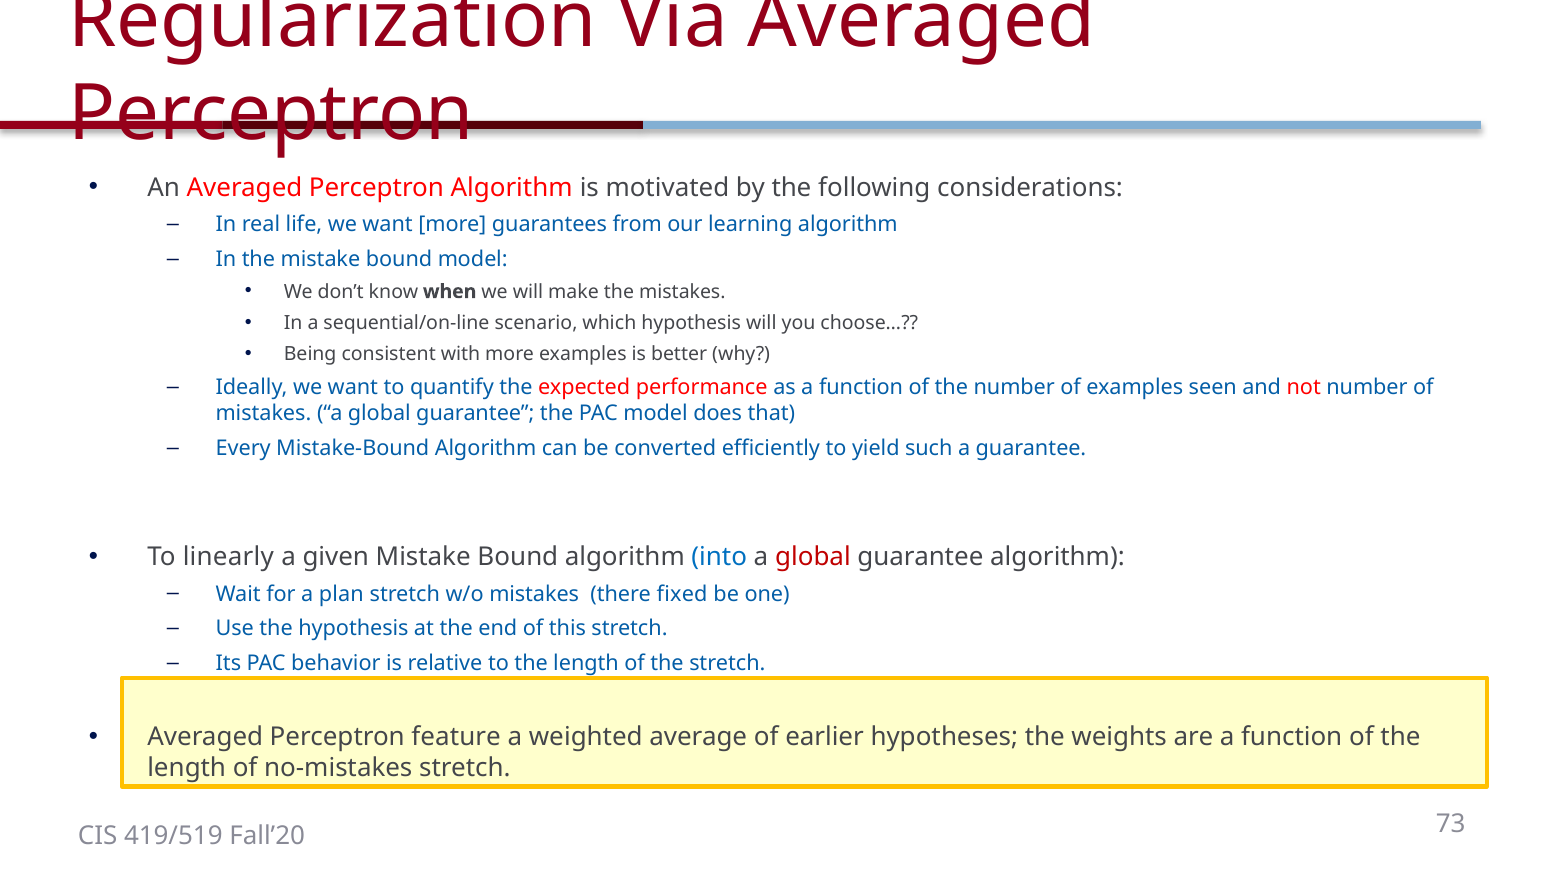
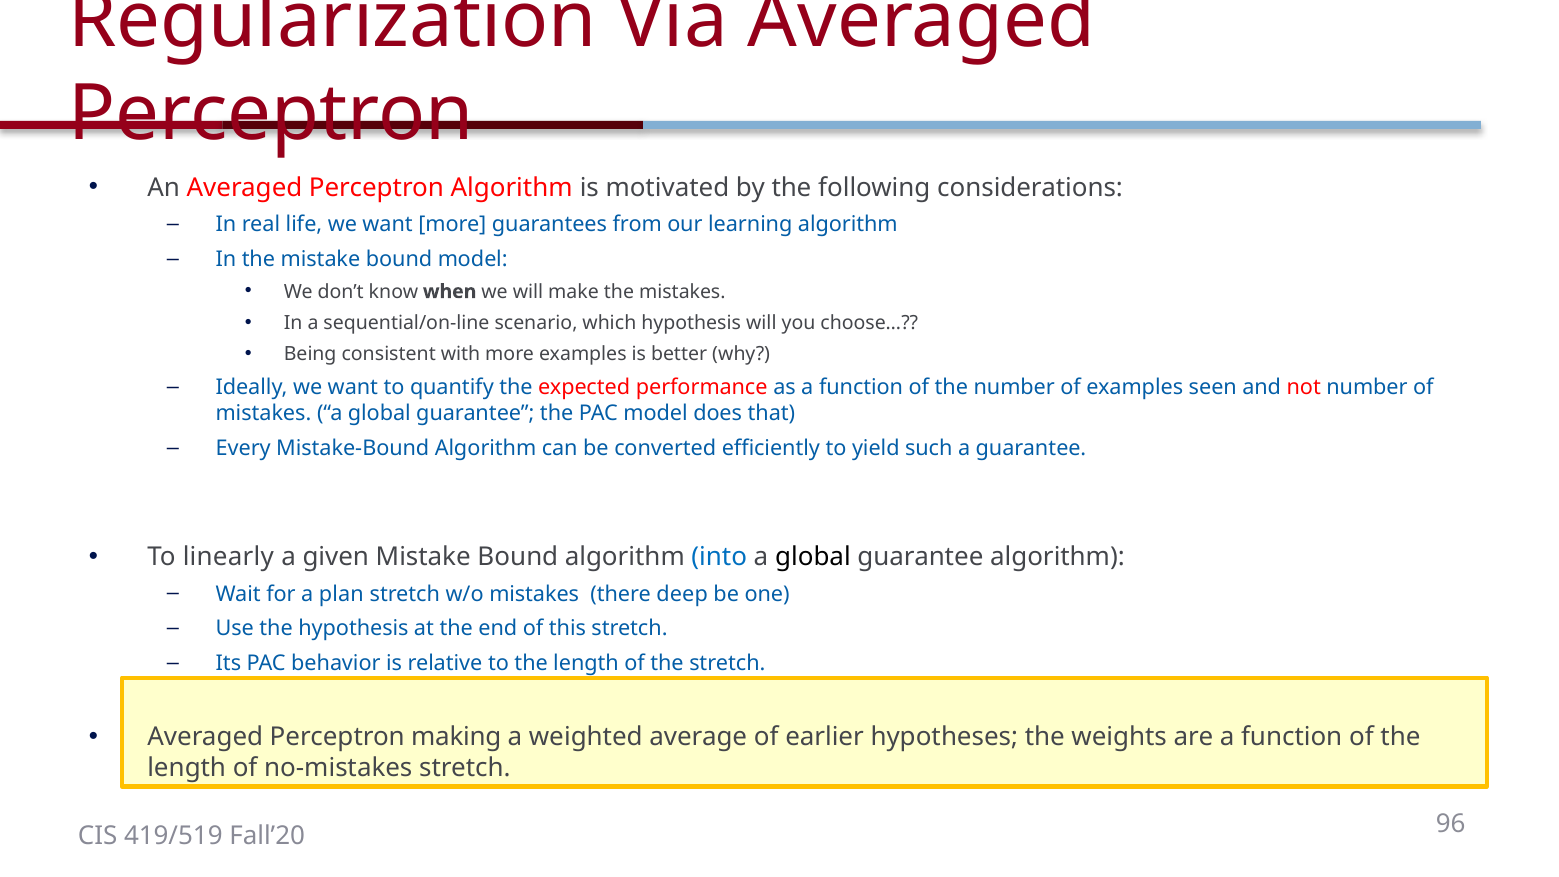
global at (813, 557) colour: red -> black
fixed: fixed -> deep
feature: feature -> making
73: 73 -> 96
